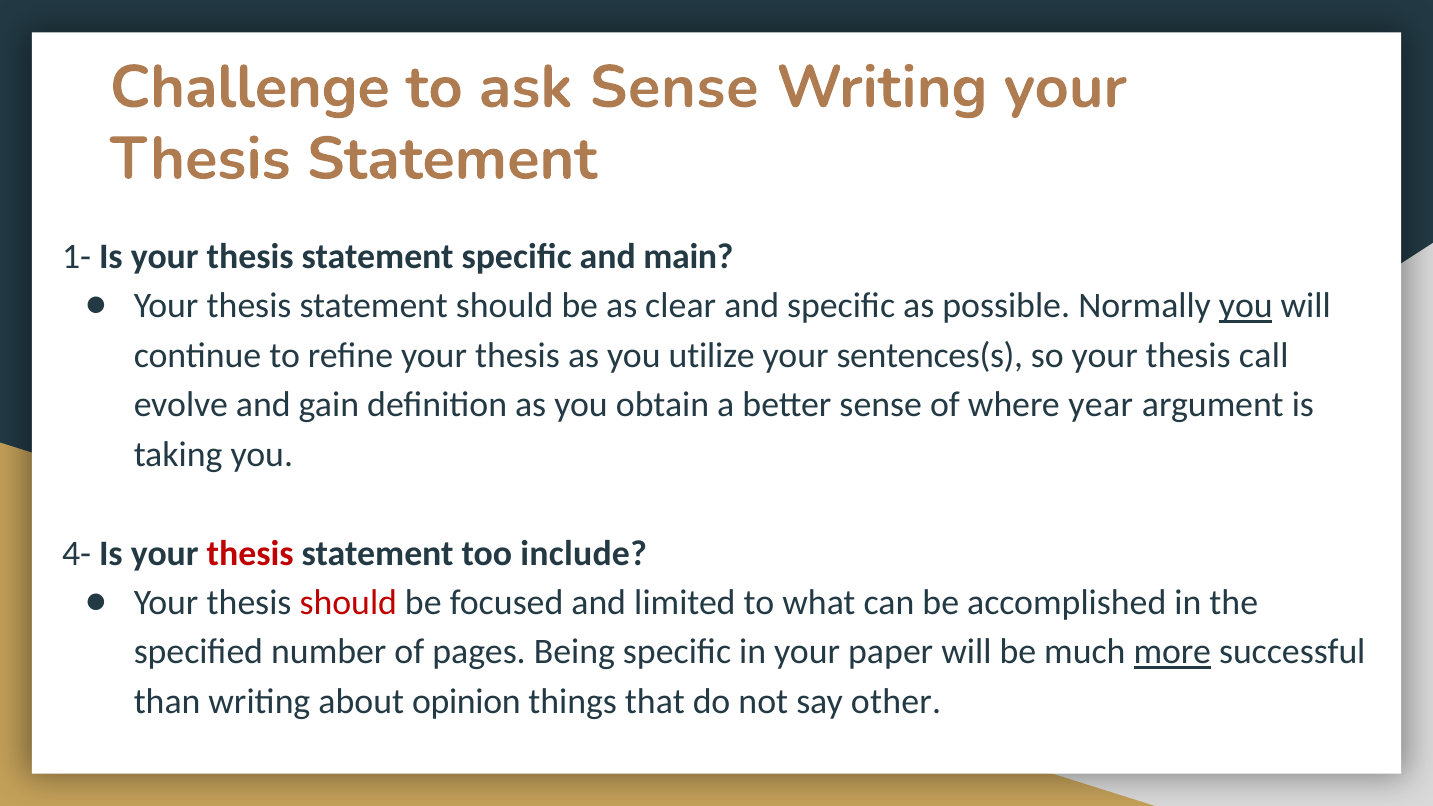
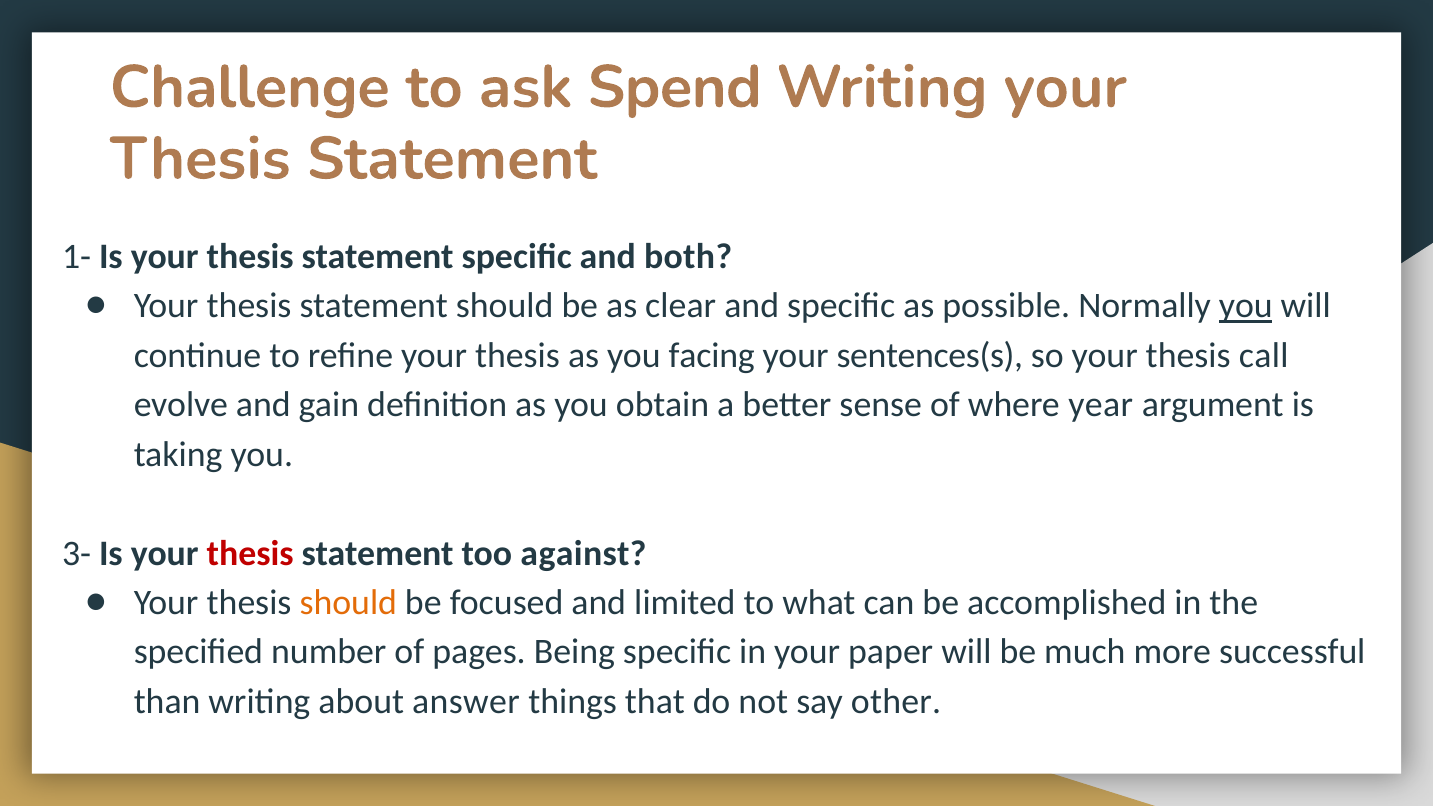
ask Sense: Sense -> Spend
main: main -> both
utilize: utilize -> facing
4-: 4- -> 3-
include: include -> against
should at (348, 603) colour: red -> orange
more underline: present -> none
opinion: opinion -> answer
